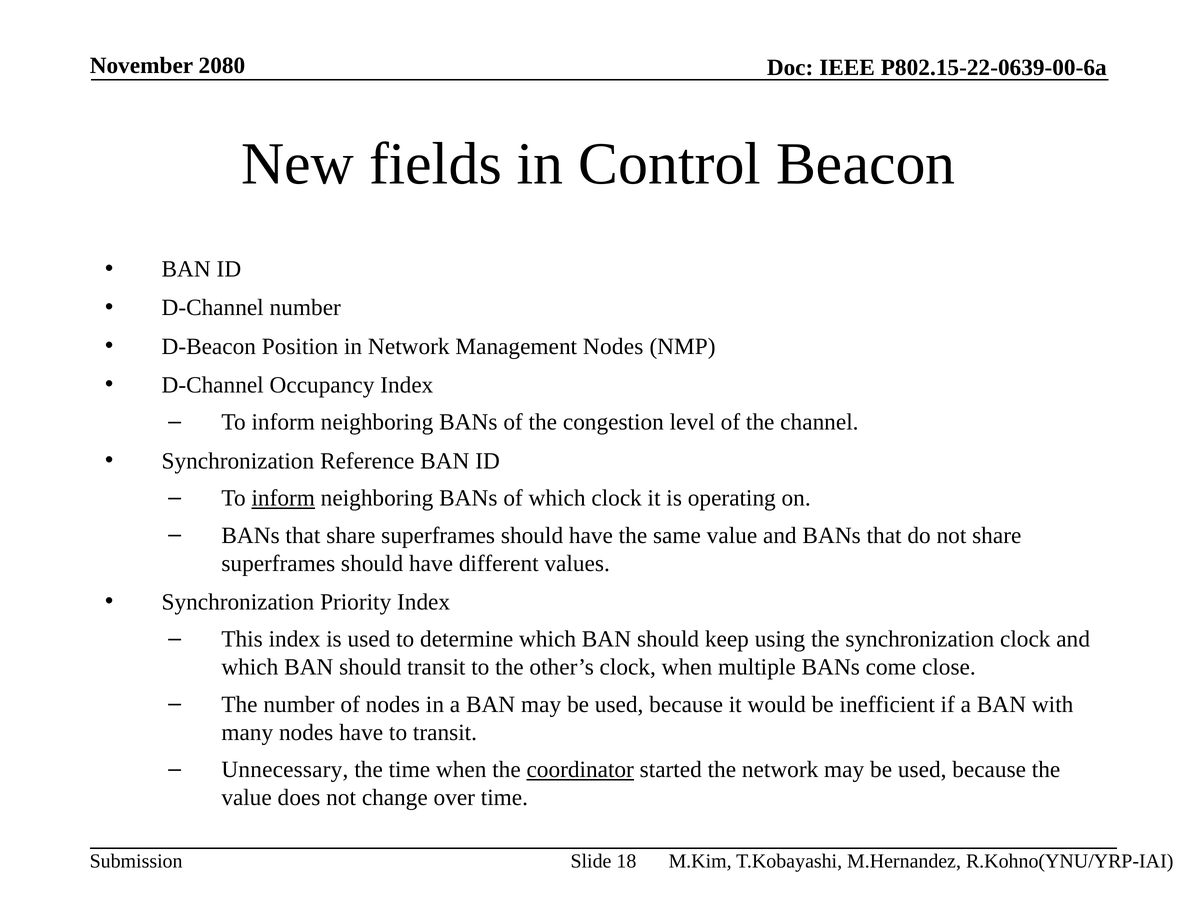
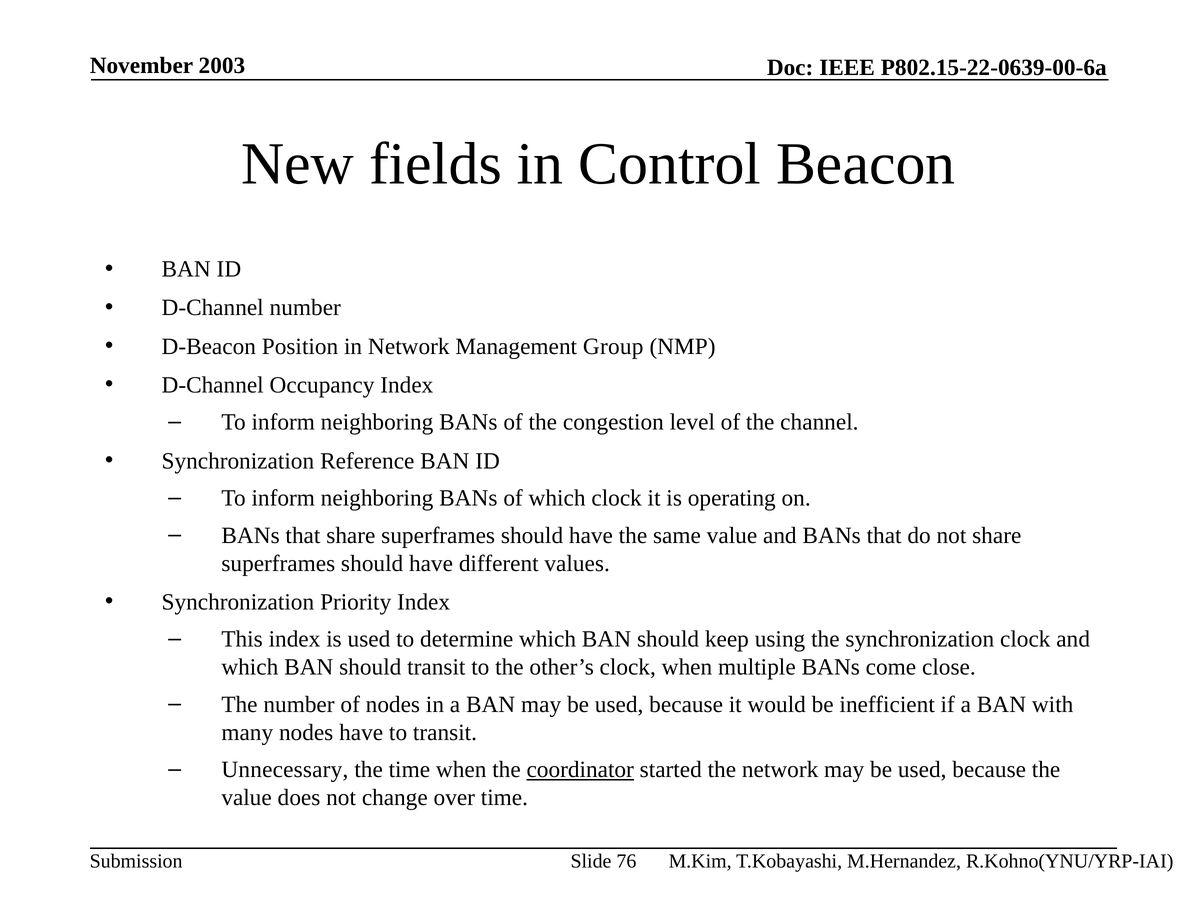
2080: 2080 -> 2003
Management Nodes: Nodes -> Group
inform at (283, 498) underline: present -> none
18: 18 -> 76
